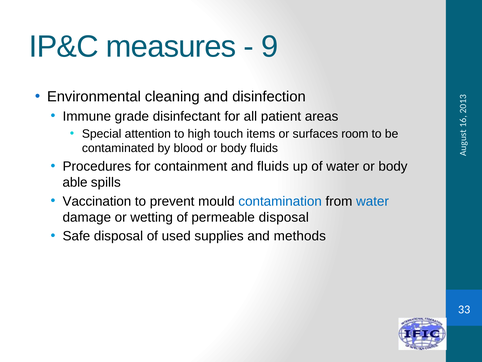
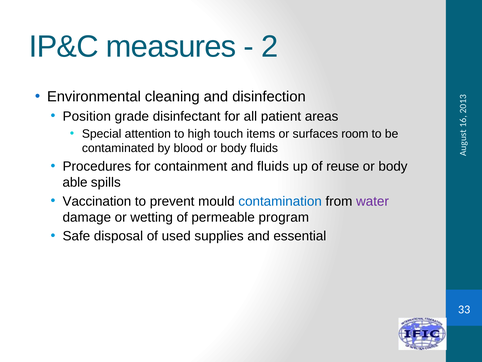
9 at (270, 47): 9 -> 2
Immune: Immune -> Position
of water: water -> reuse
water at (373, 201) colour: blue -> purple
permeable disposal: disposal -> program
methods: methods -> essential
